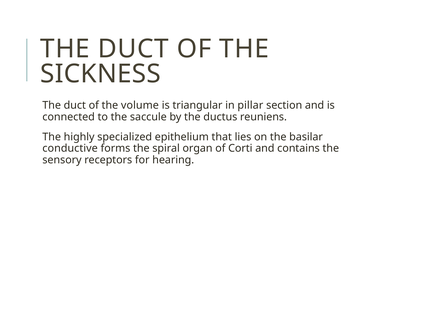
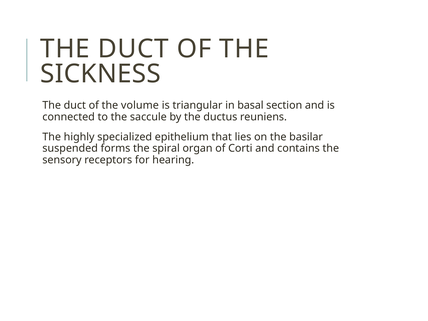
pillar: pillar -> basal
conductive: conductive -> suspended
